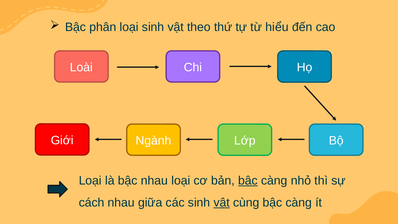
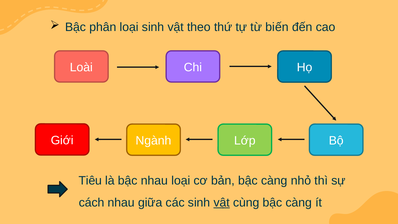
hiểu: hiểu -> biến
Loại at (90, 181): Loại -> Tiêu
bậc at (248, 181) underline: present -> none
